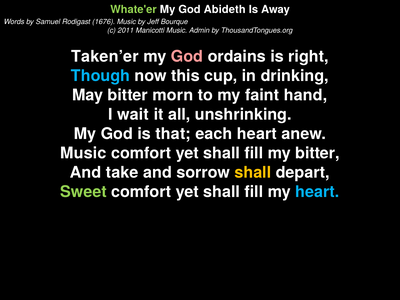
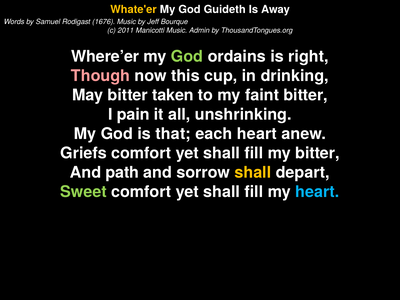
Whate'er colour: light green -> yellow
Abideth: Abideth -> Guideth
Taken’er: Taken’er -> Where’er
God at (187, 56) colour: pink -> light green
Though colour: light blue -> pink
morn: morn -> taken
faint hand: hand -> bitter
wait: wait -> pain
Music at (83, 153): Music -> Griefs
take: take -> path
